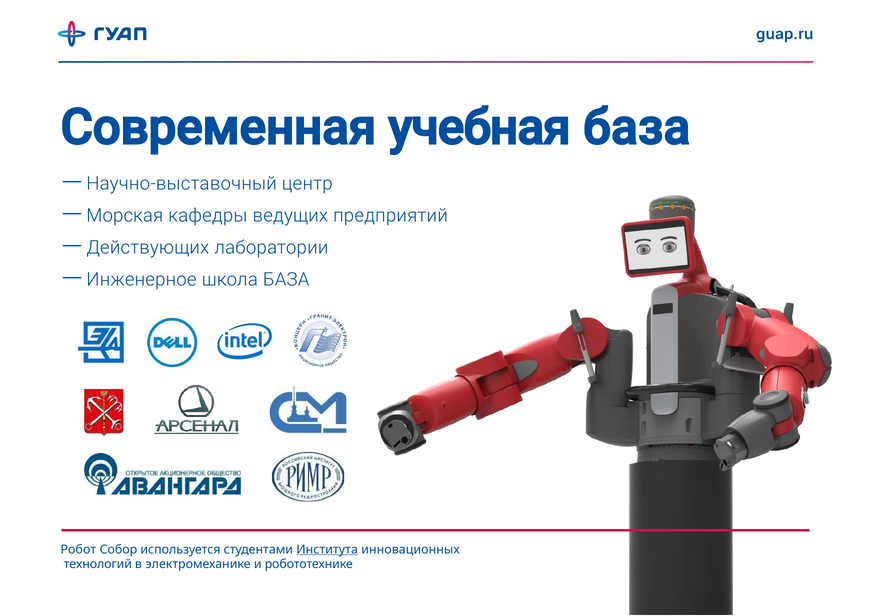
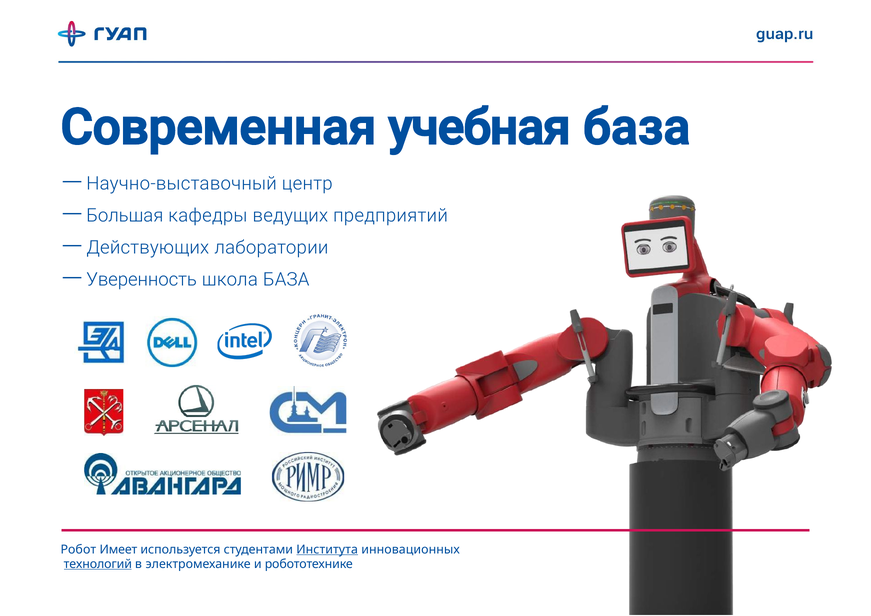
Морская: Морская -> Большая
Инженерное: Инженерное -> Уверенность
Собор: Собор -> Имеет
технологий underline: none -> present
